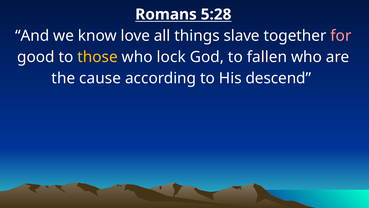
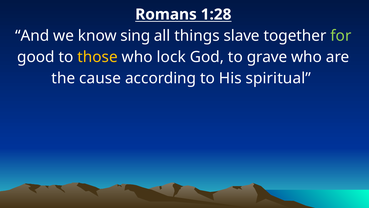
5:28: 5:28 -> 1:28
love: love -> sing
for colour: pink -> light green
fallen: fallen -> grave
descend: descend -> spiritual
